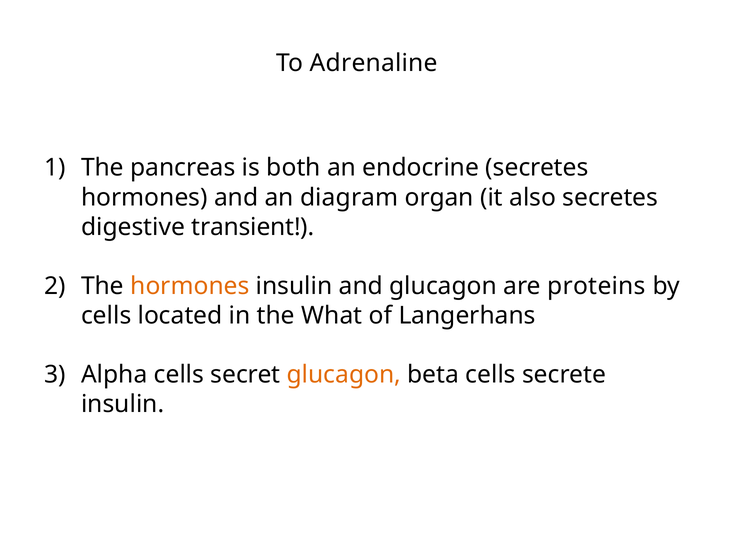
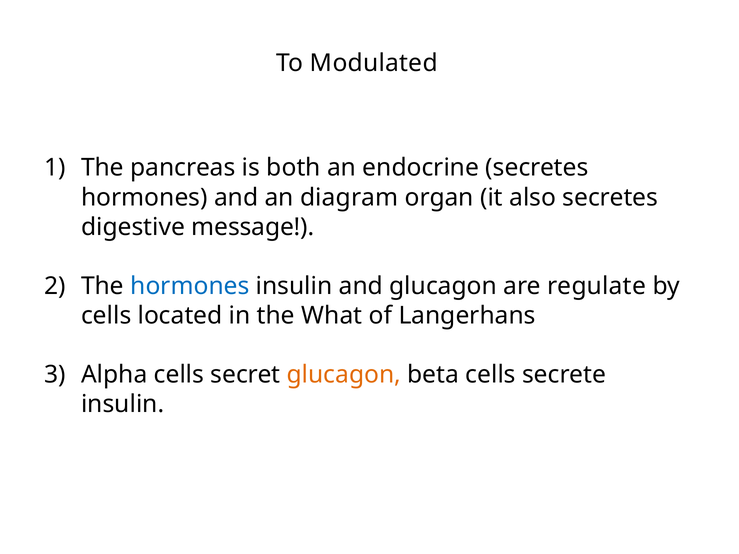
Adrenaline: Adrenaline -> Modulated
transient: transient -> message
hormones at (190, 286) colour: orange -> blue
proteins: proteins -> regulate
